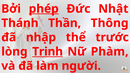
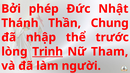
phép underline: present -> none
Thông: Thông -> Chung
Phàm: Phàm -> Tham
